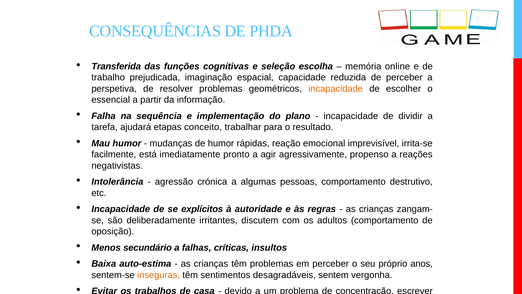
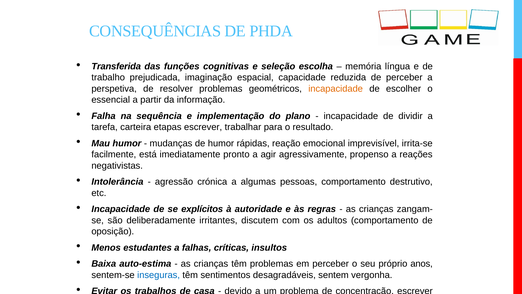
online: online -> língua
ajudará: ajudará -> carteira
etapas conceito: conceito -> escrever
secundário: secundário -> estudantes
inseguras colour: orange -> blue
